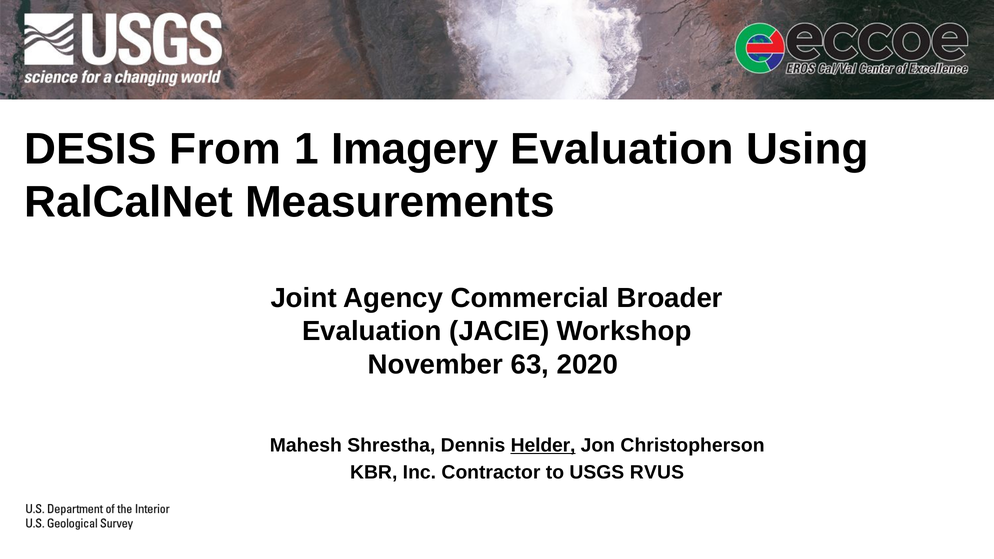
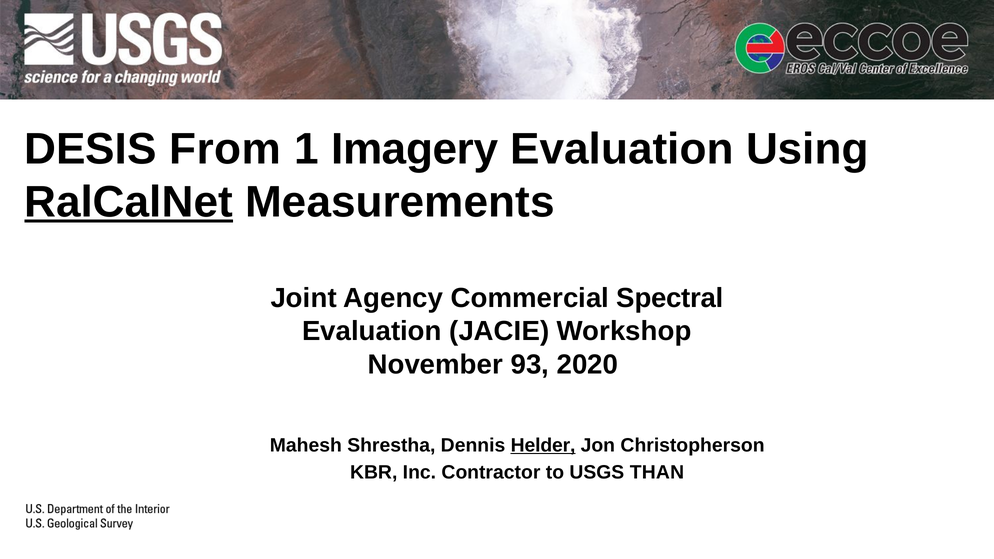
RalCalNet underline: none -> present
Broader: Broader -> Spectral
63: 63 -> 93
RVUS: RVUS -> THAN
